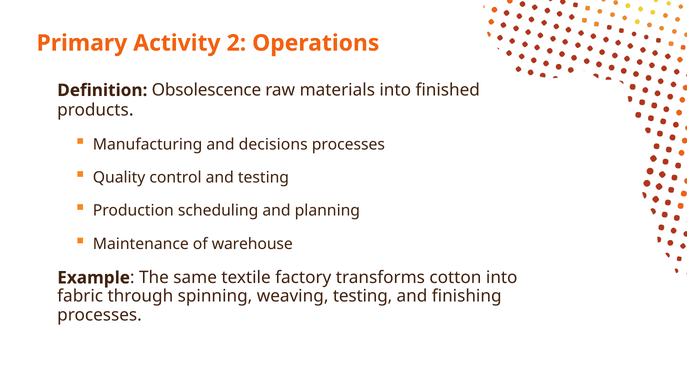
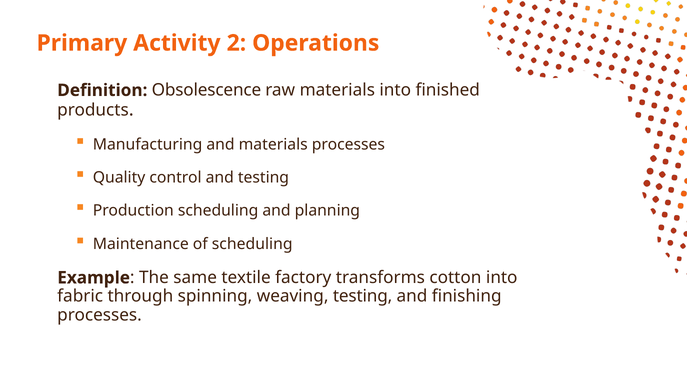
and decisions: decisions -> materials
of warehouse: warehouse -> scheduling
